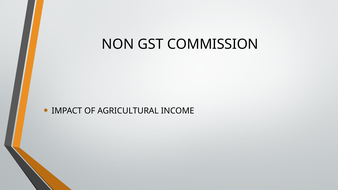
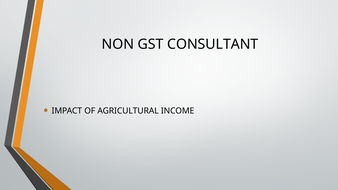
COMMISSION: COMMISSION -> CONSULTANT
